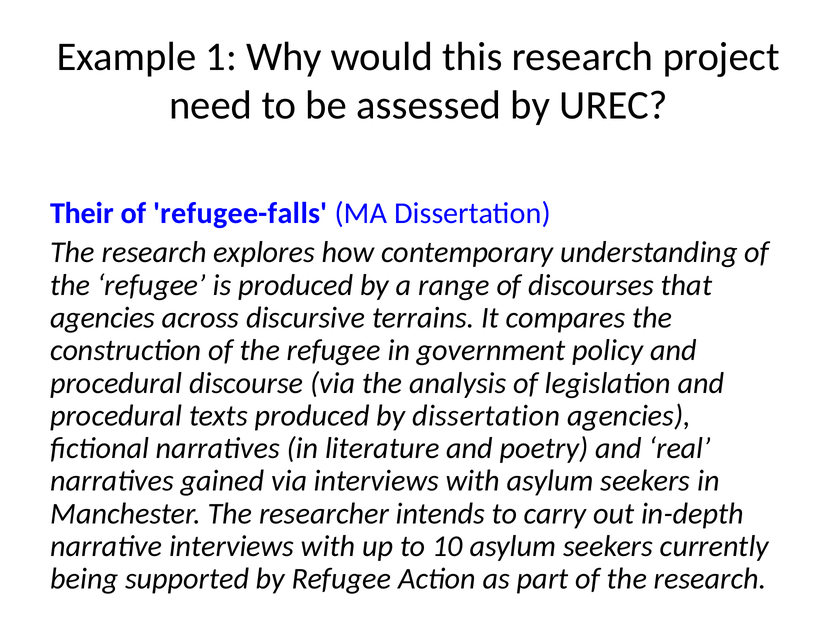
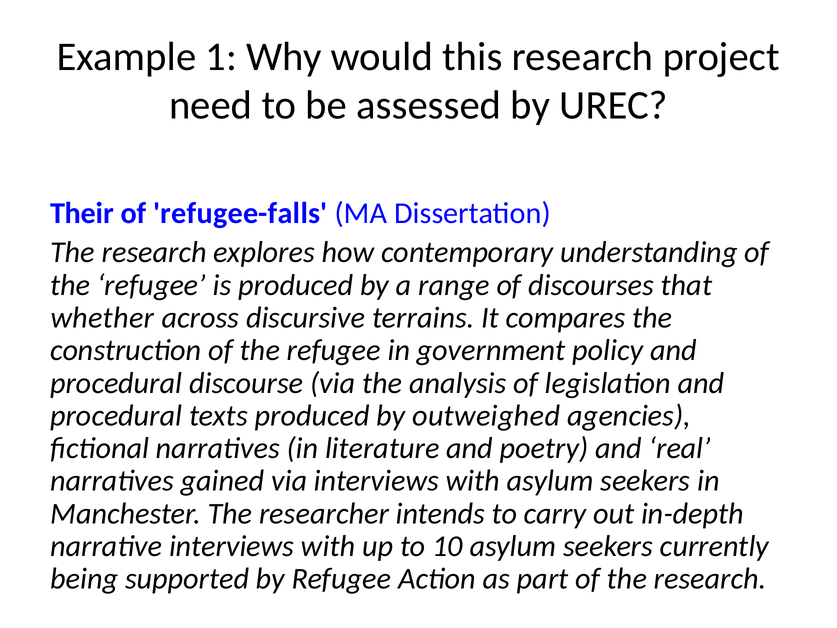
agencies at (103, 318): agencies -> whether
by dissertation: dissertation -> outweighed
